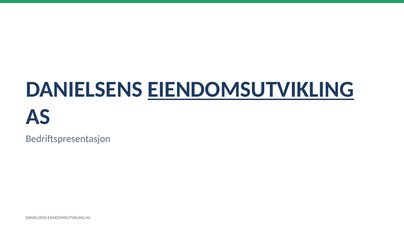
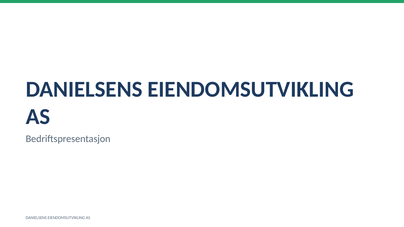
EIENDOMSUTVIKLING at (251, 90) underline: present -> none
